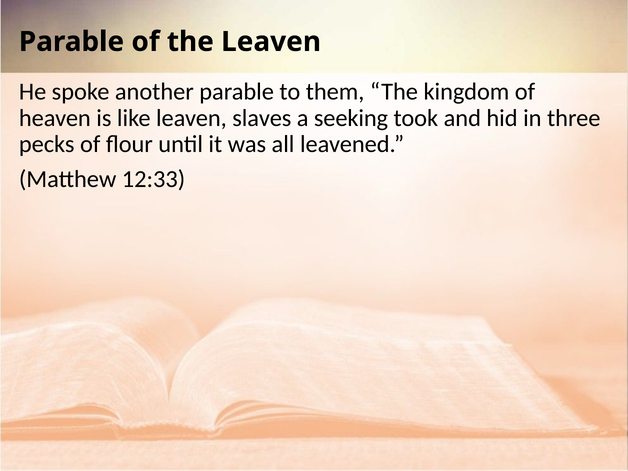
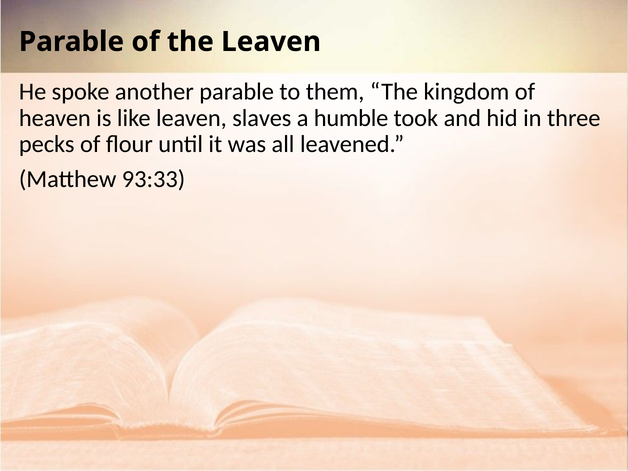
seeking: seeking -> humble
12:33: 12:33 -> 93:33
